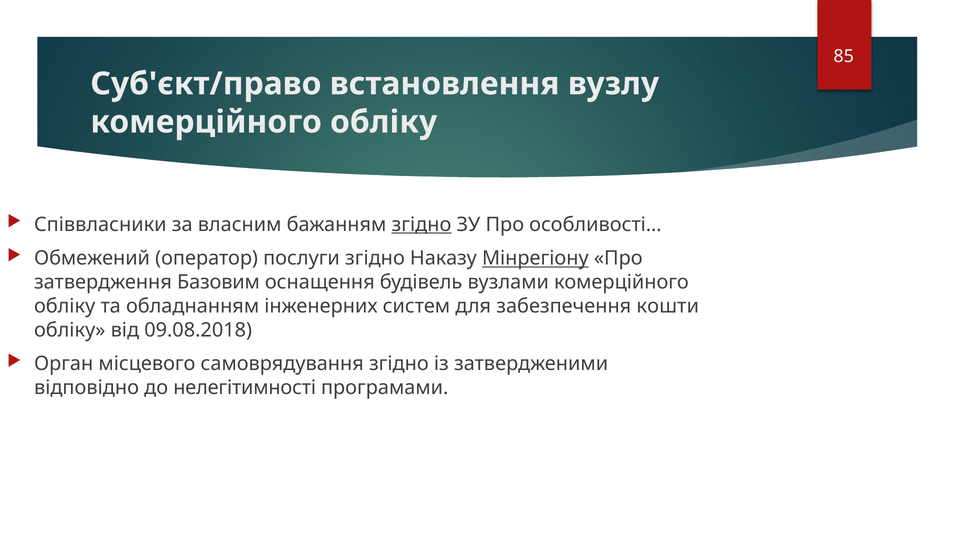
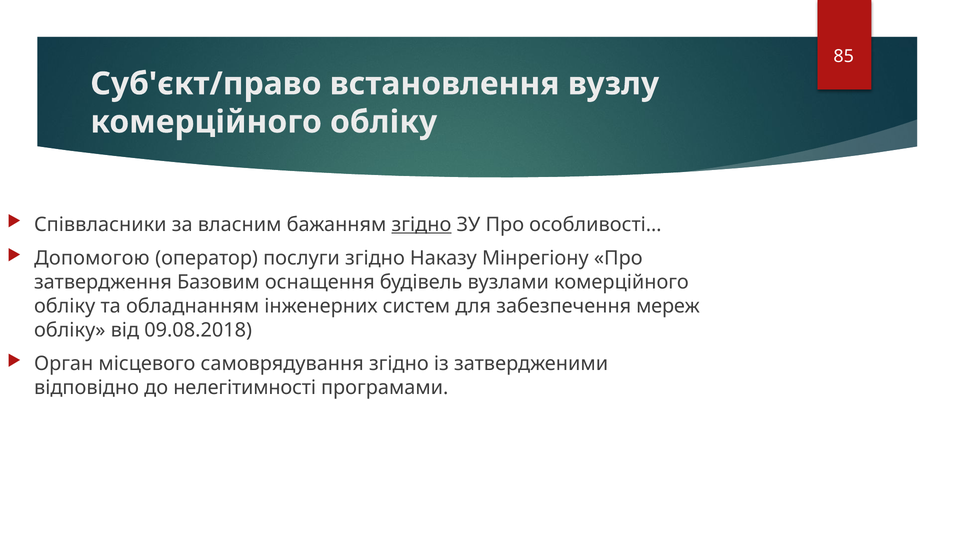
Обмежений: Обмежений -> Допомогою
Мінрегіону underline: present -> none
кошти: кошти -> мереж
